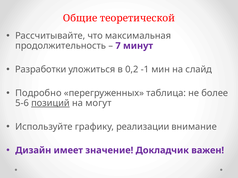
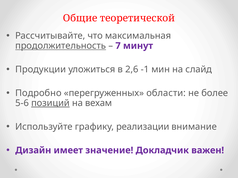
продолжительность underline: none -> present
Разработки: Разработки -> Продукции
0,2: 0,2 -> 2,6
таблица: таблица -> области
могут: могут -> вехам
